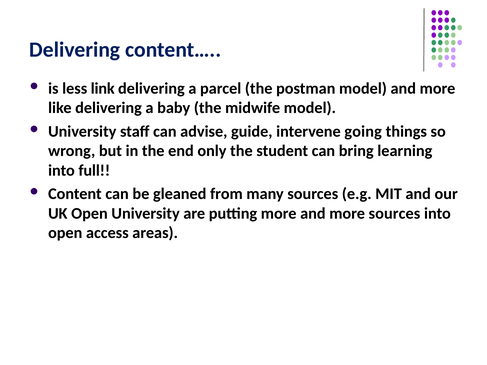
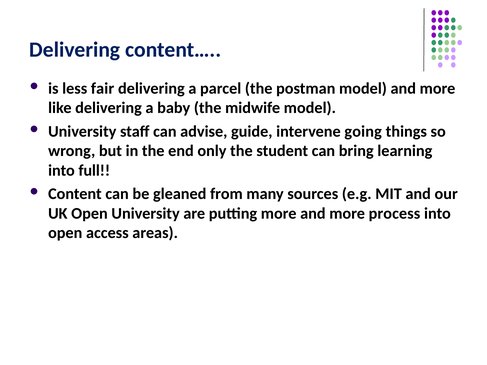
link: link -> fair
more sources: sources -> process
